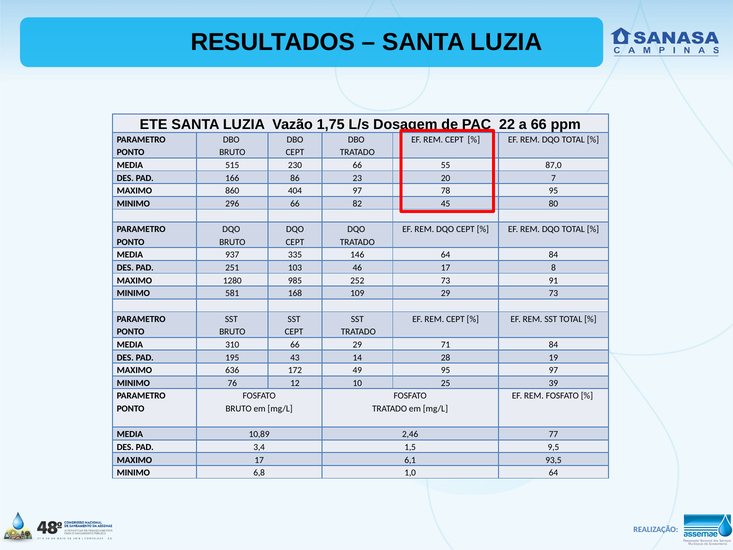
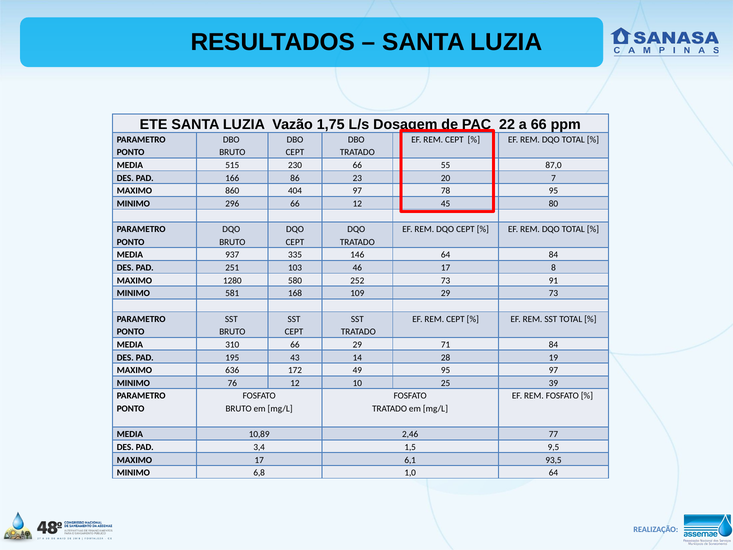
66 82: 82 -> 12
985: 985 -> 580
